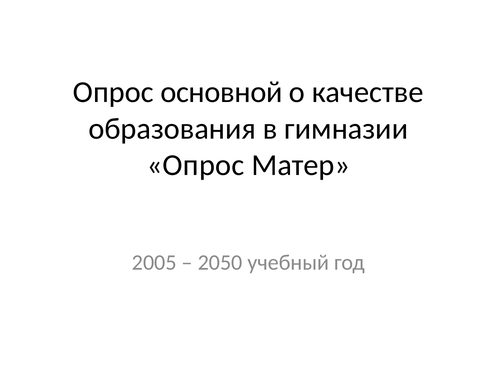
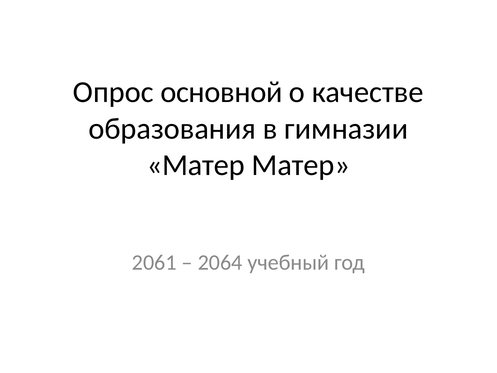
Опрос at (196, 165): Опрос -> Матер
2005: 2005 -> 2061
2050: 2050 -> 2064
